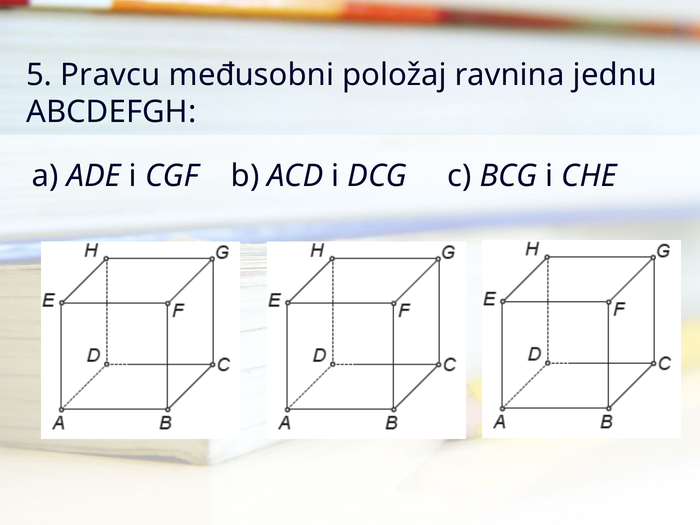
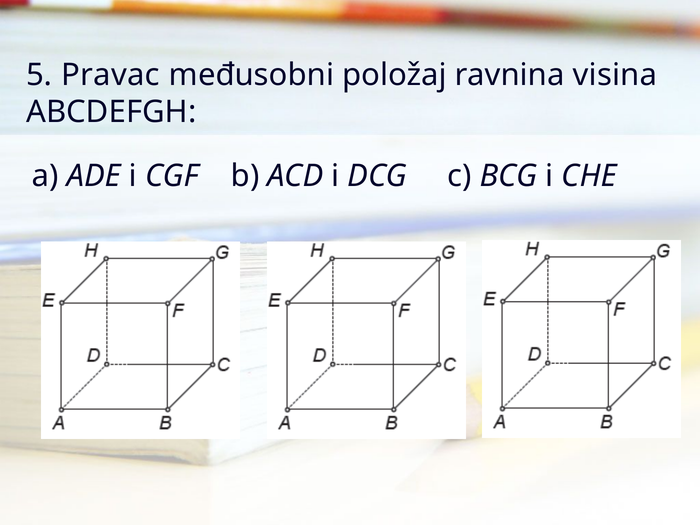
Pravcu: Pravcu -> Pravac
jednu: jednu -> visina
